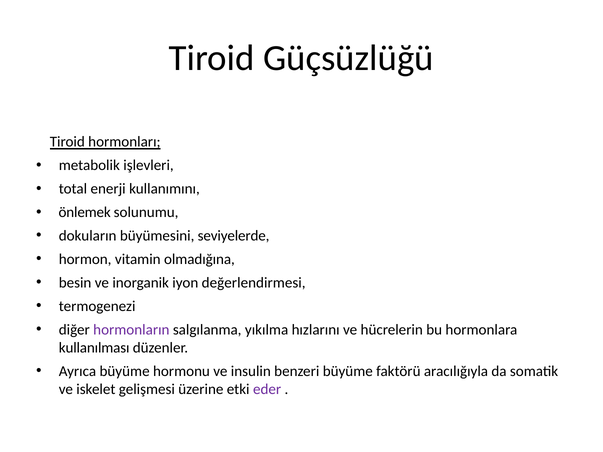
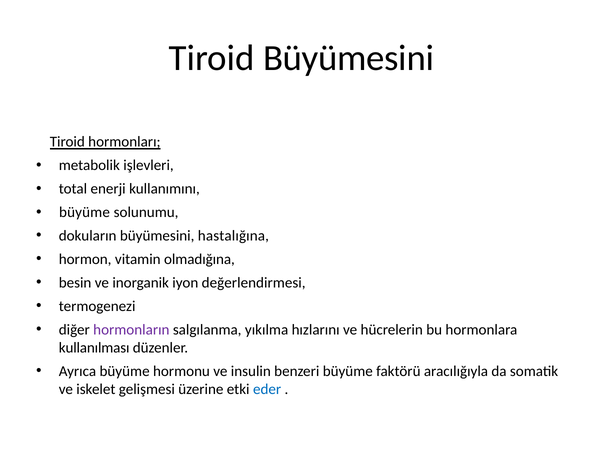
Tiroid Güçsüzlüğü: Güçsüzlüğü -> Büyümesini
önlemek at (85, 212): önlemek -> büyüme
seviyelerde: seviyelerde -> hastalığına
eder colour: purple -> blue
